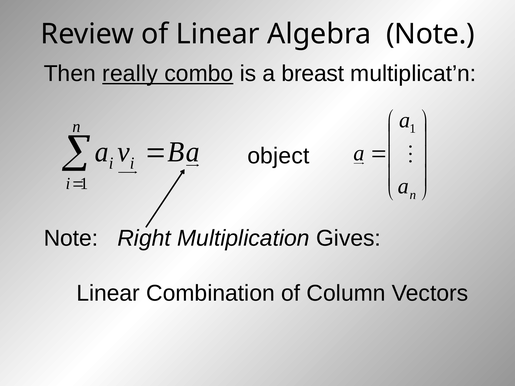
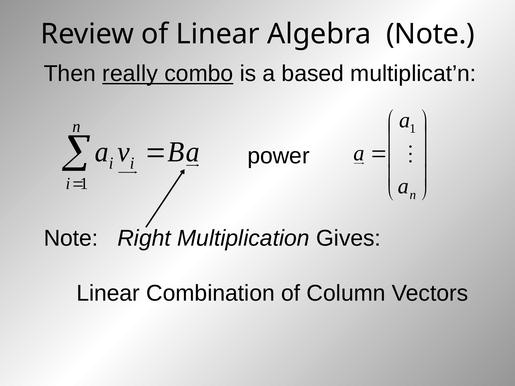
breast: breast -> based
object: object -> power
